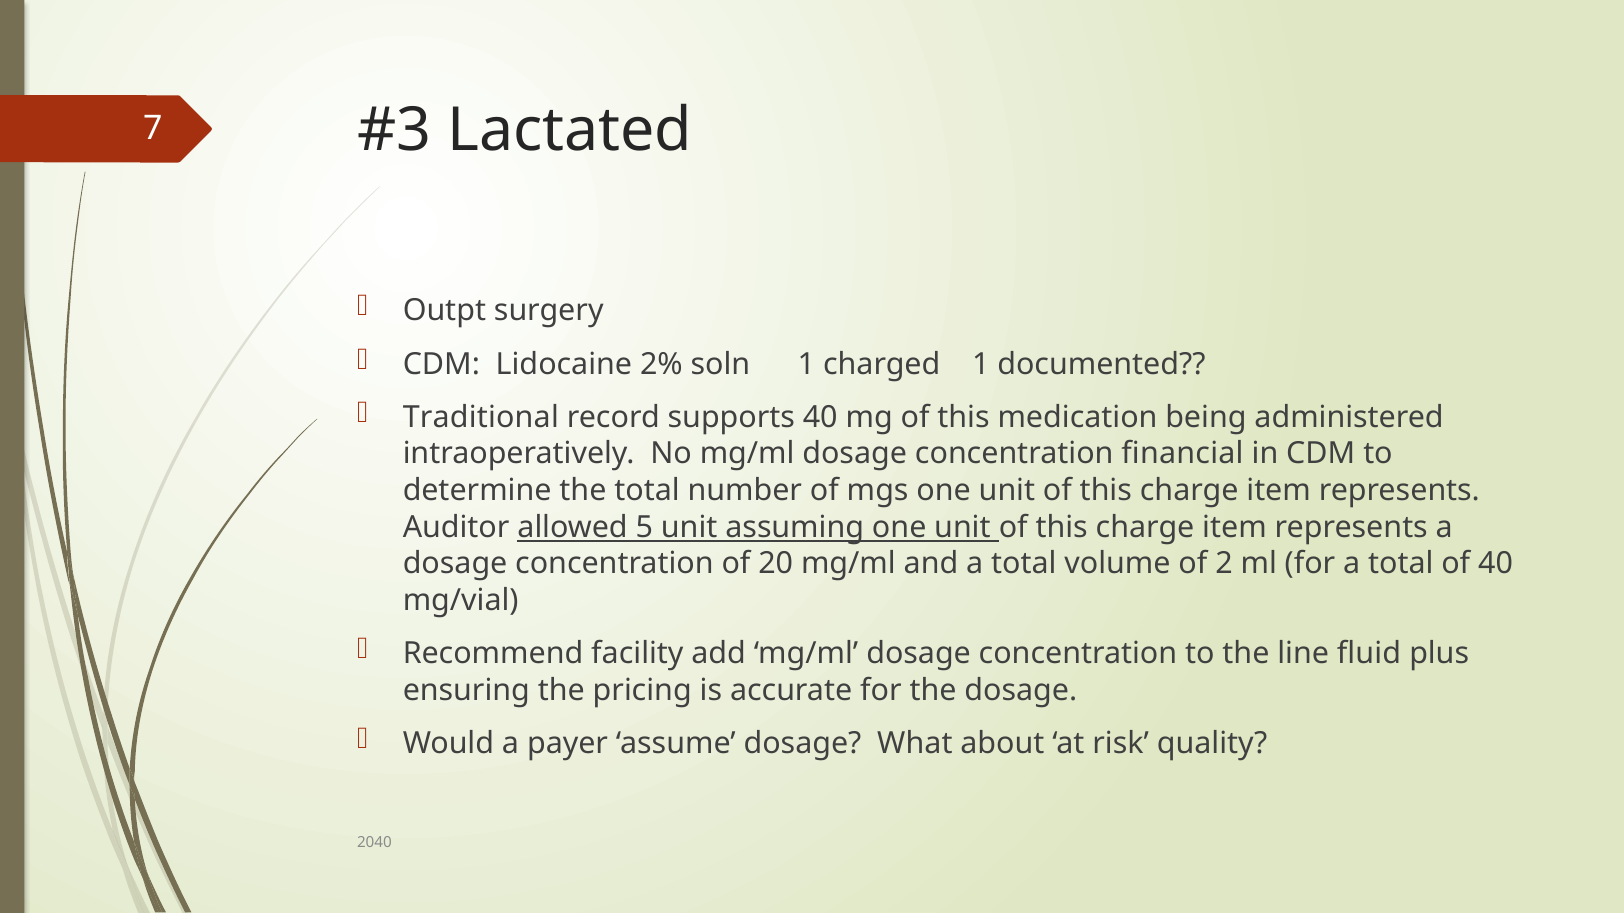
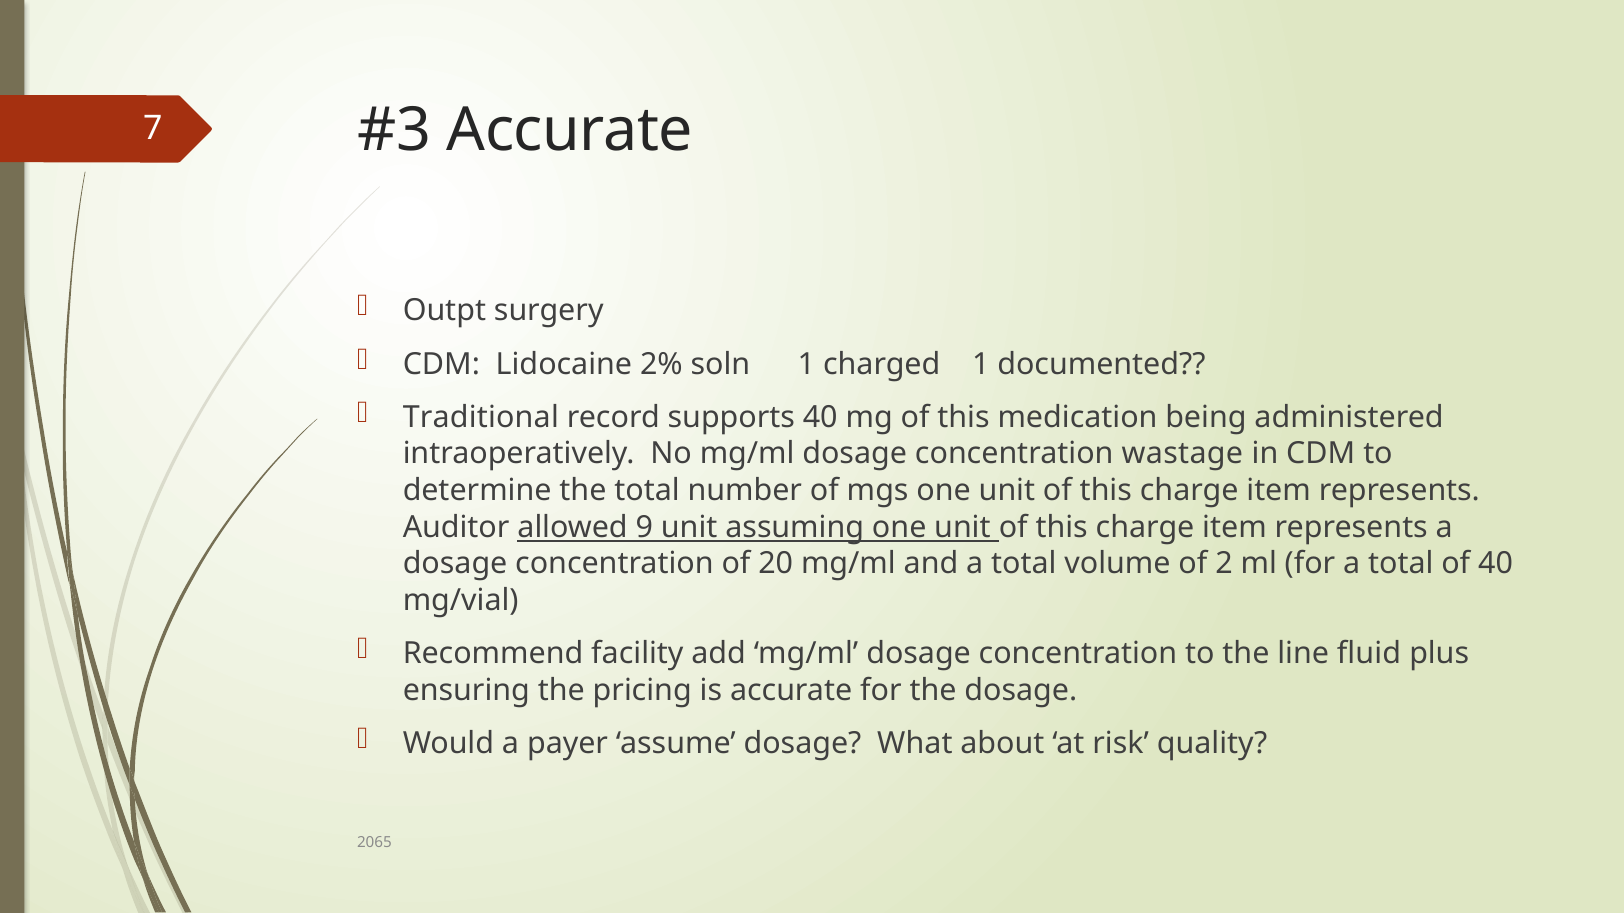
Lactated at (570, 130): Lactated -> Accurate
financial: financial -> wastage
5: 5 -> 9
2040: 2040 -> 2065
